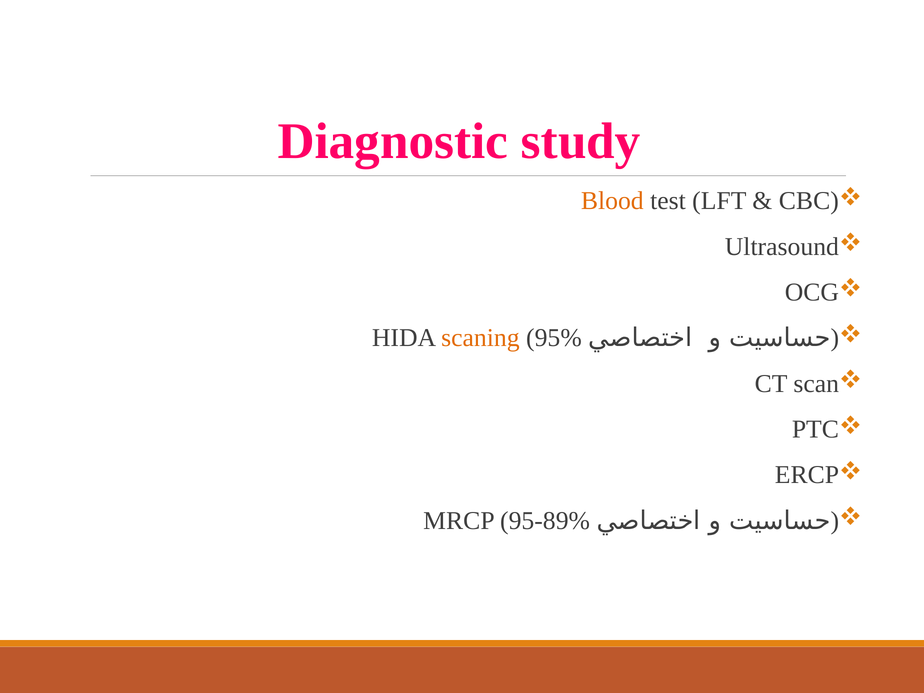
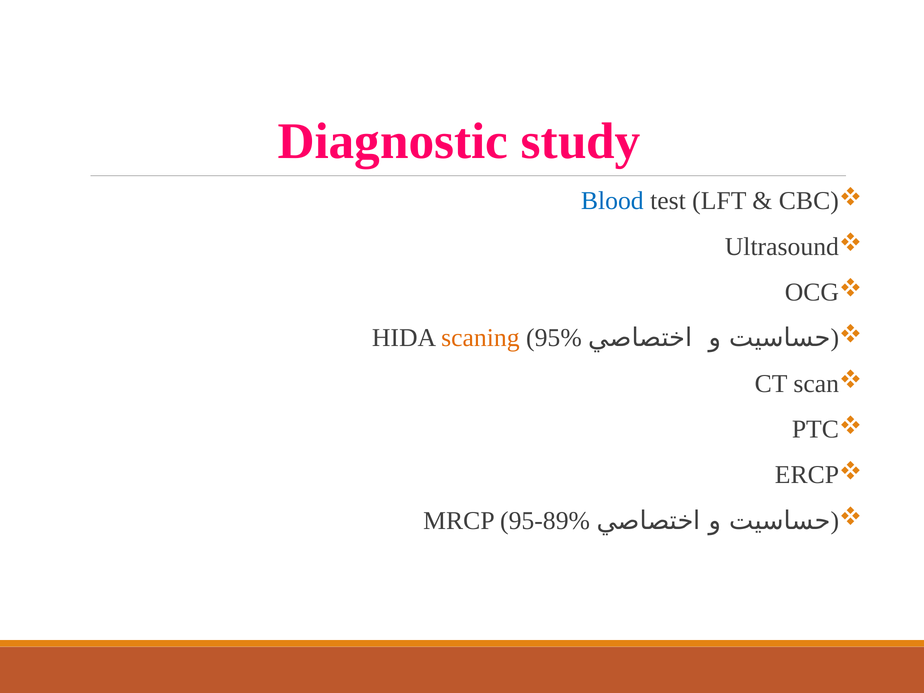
Blood colour: orange -> blue
